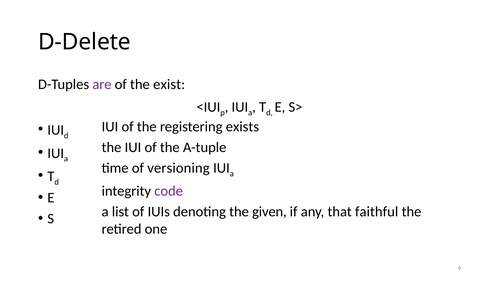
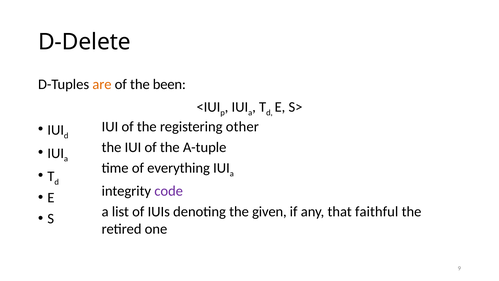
are colour: purple -> orange
exist: exist -> been
exists: exists -> other
versioning: versioning -> everything
